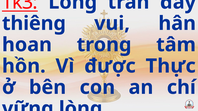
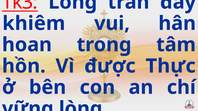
thiêng: thiêng -> khiêm
